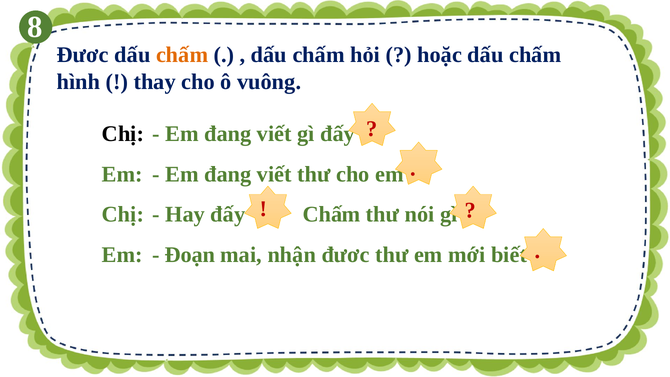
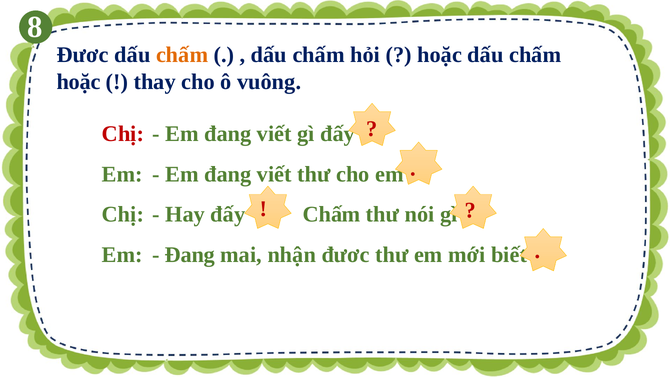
hình at (78, 82): hình -> hoặc
Chị at (123, 134) colour: black -> red
Đoạn at (190, 255): Đoạn -> Đang
